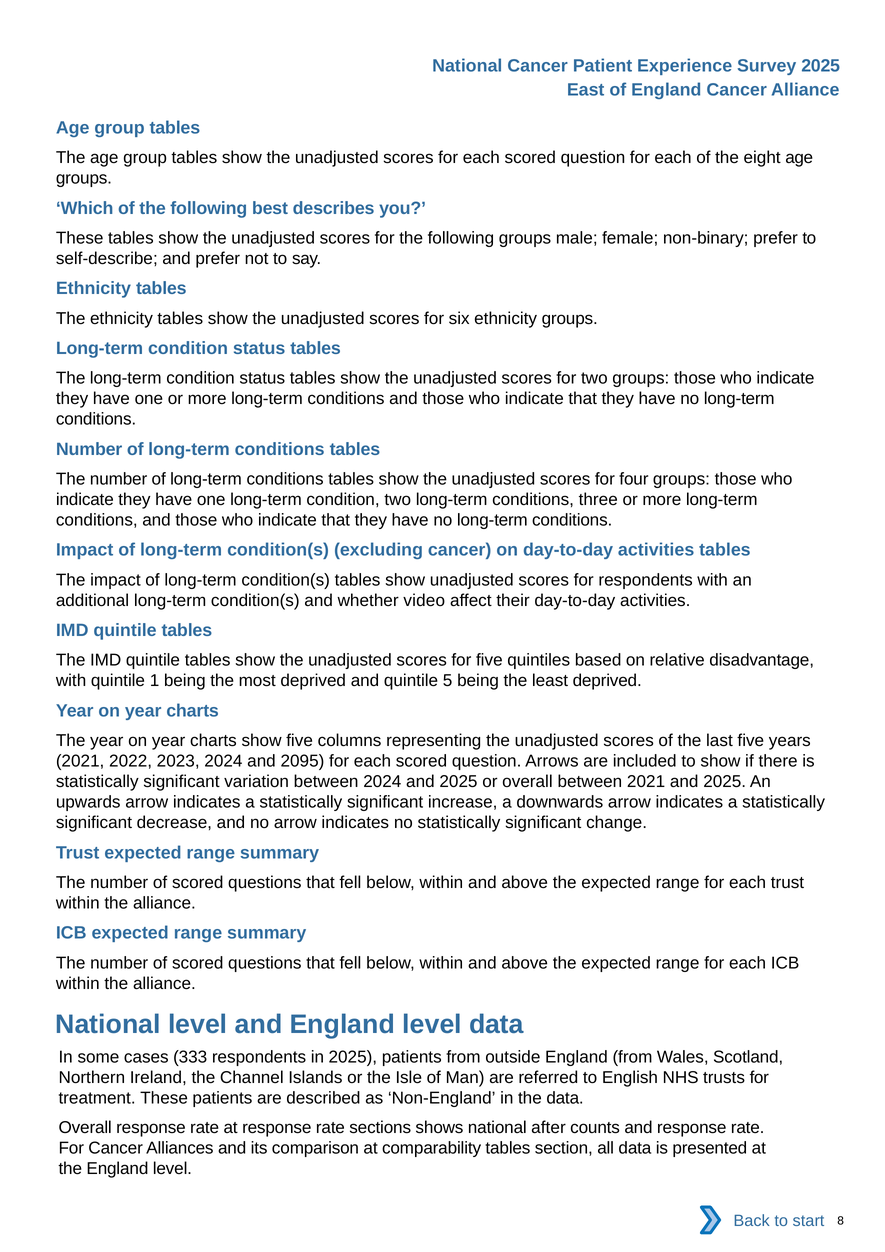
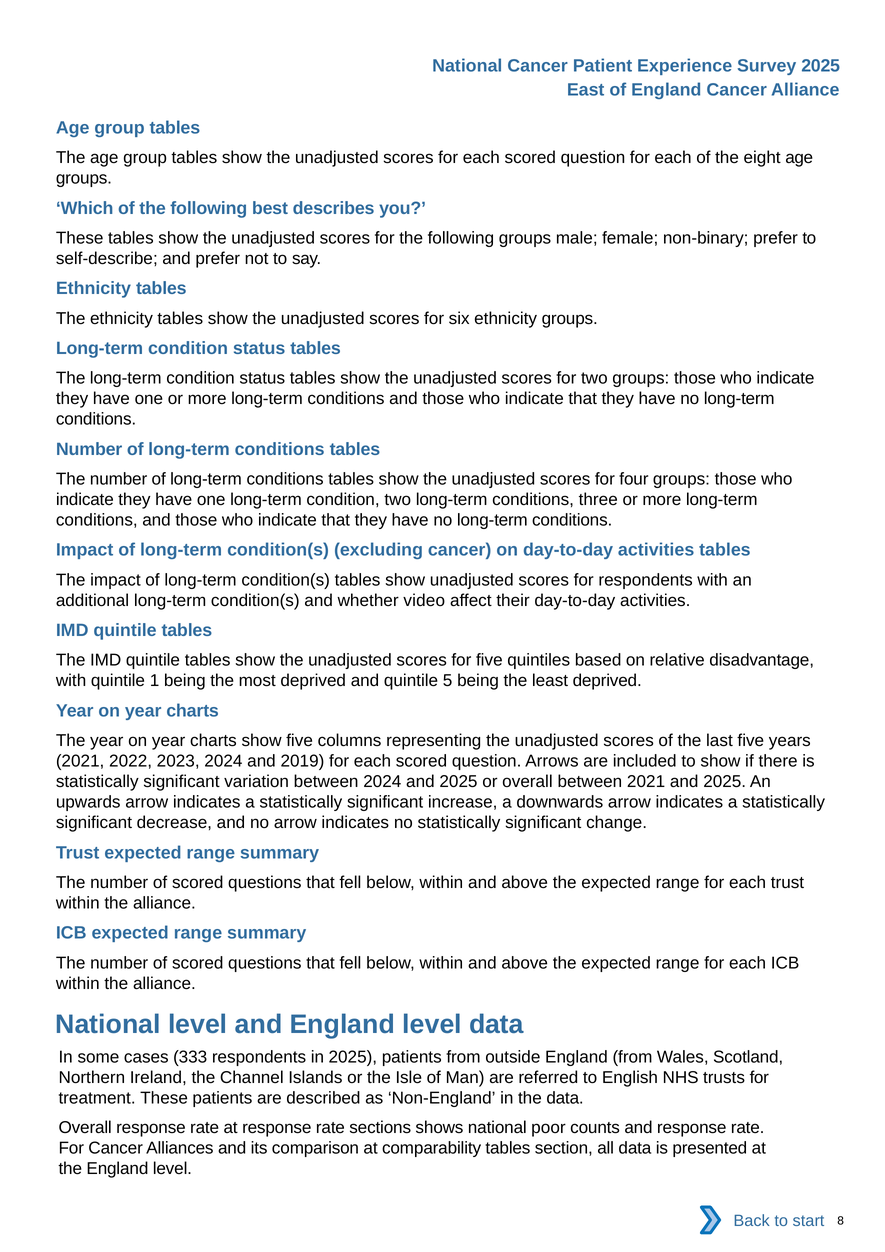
2095: 2095 -> 2019
after: after -> poor
